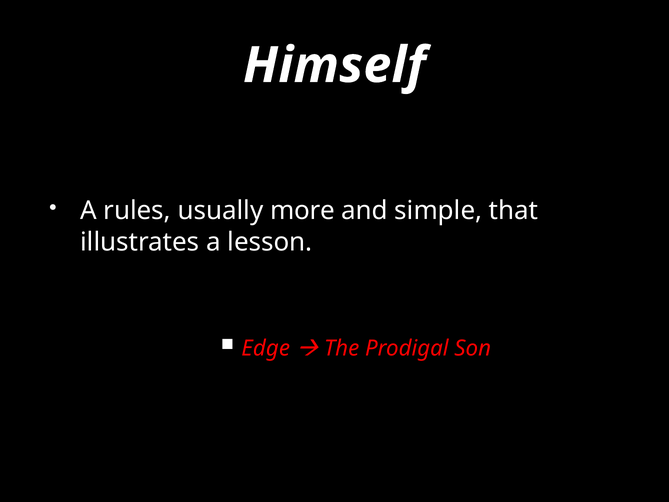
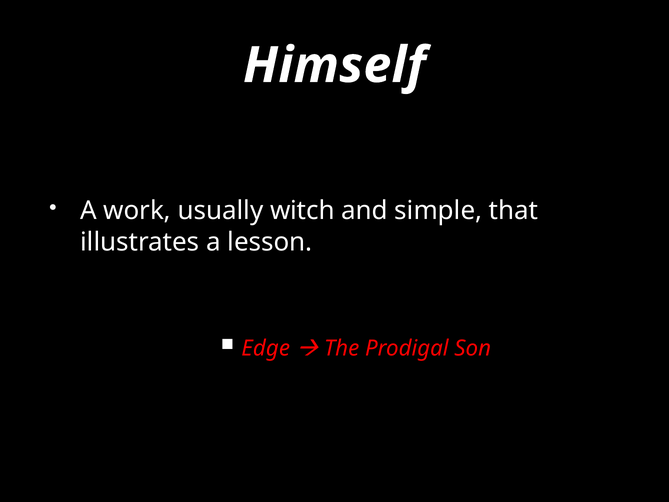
rules: rules -> work
more: more -> witch
